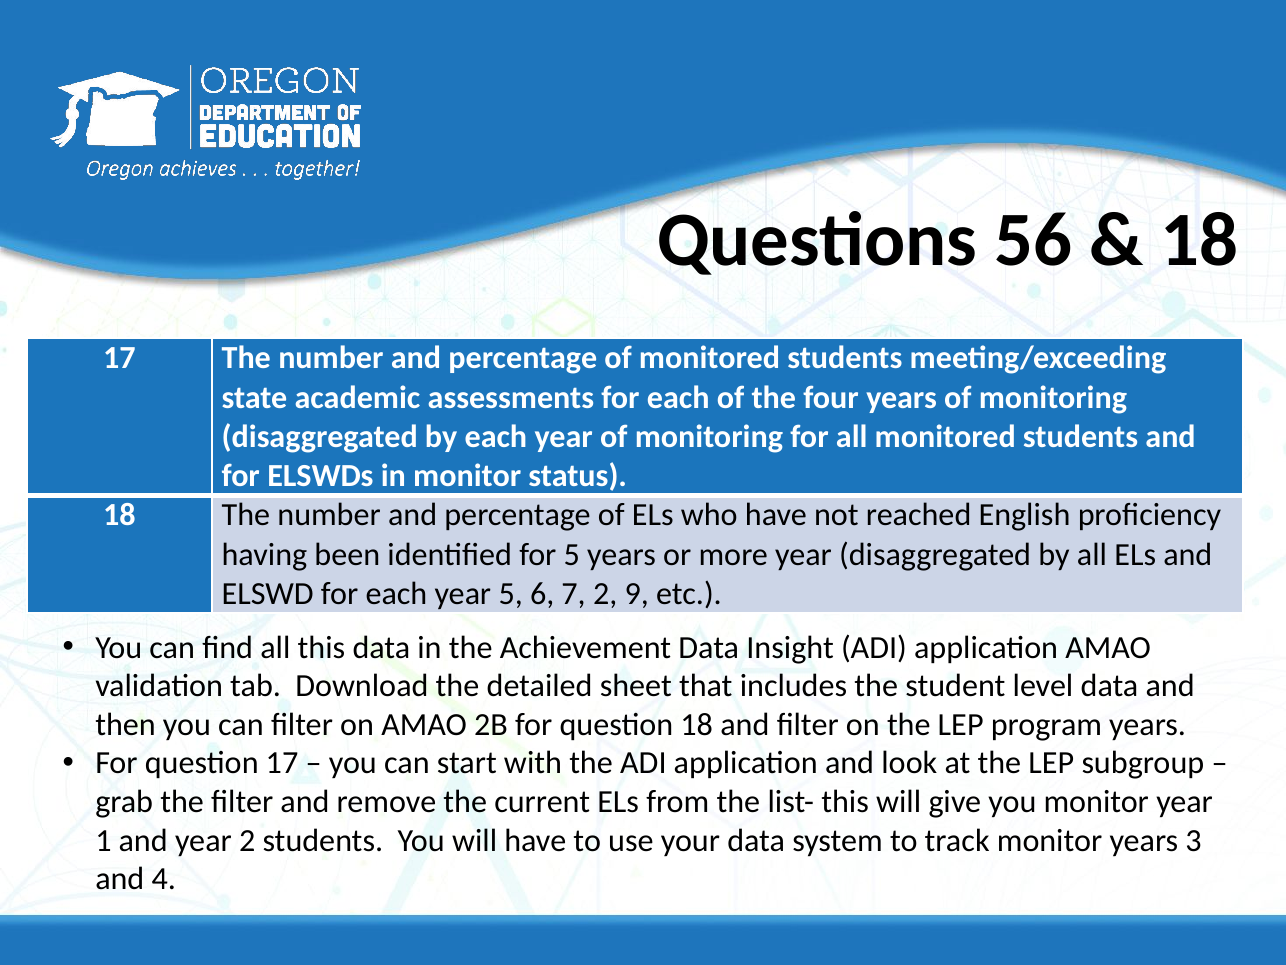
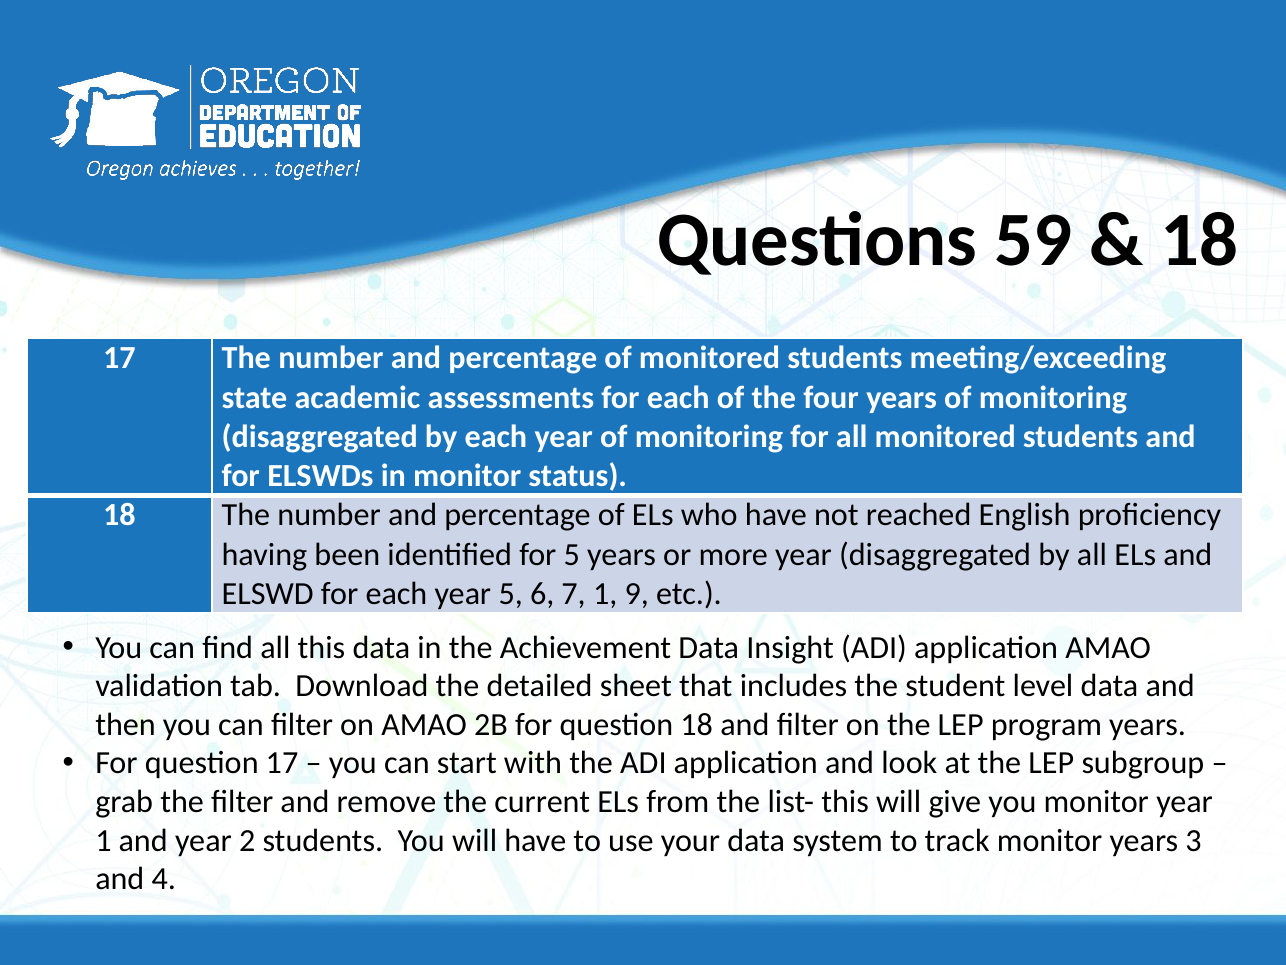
56: 56 -> 59
7 2: 2 -> 1
